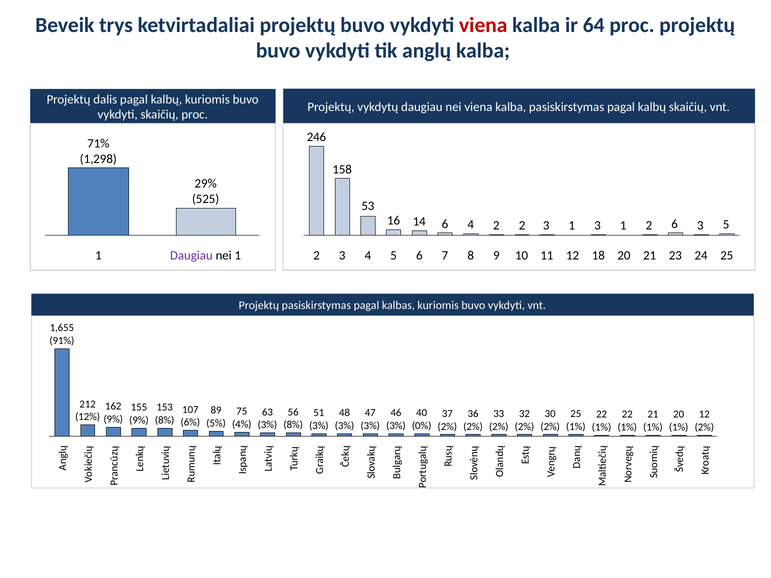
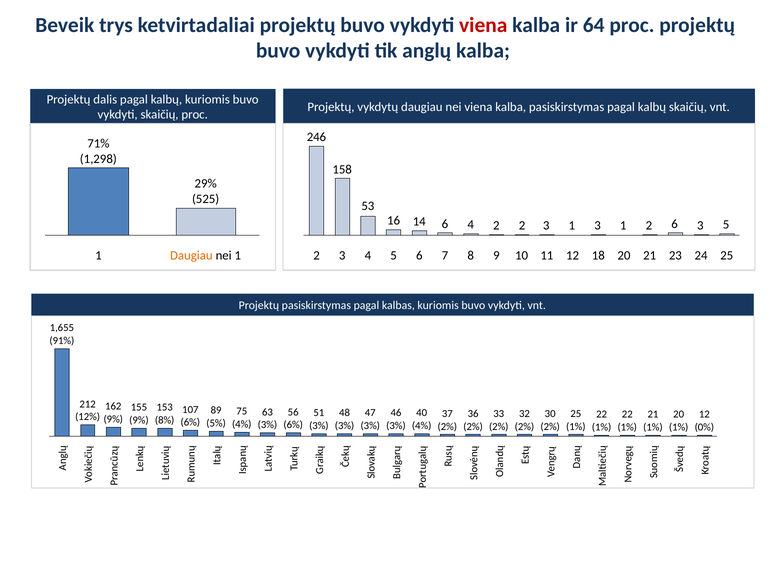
Daugiau at (191, 256) colour: purple -> orange
8% at (293, 425): 8% -> 6%
0% at (422, 426): 0% -> 4%
2% at (704, 427): 2% -> 0%
